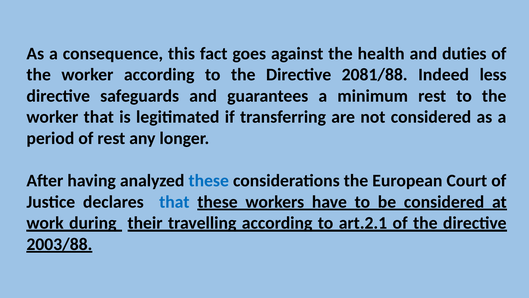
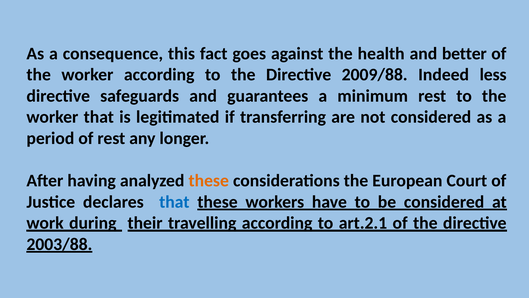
duties: duties -> better
2081/88: 2081/88 -> 2009/88
these at (209, 180) colour: blue -> orange
